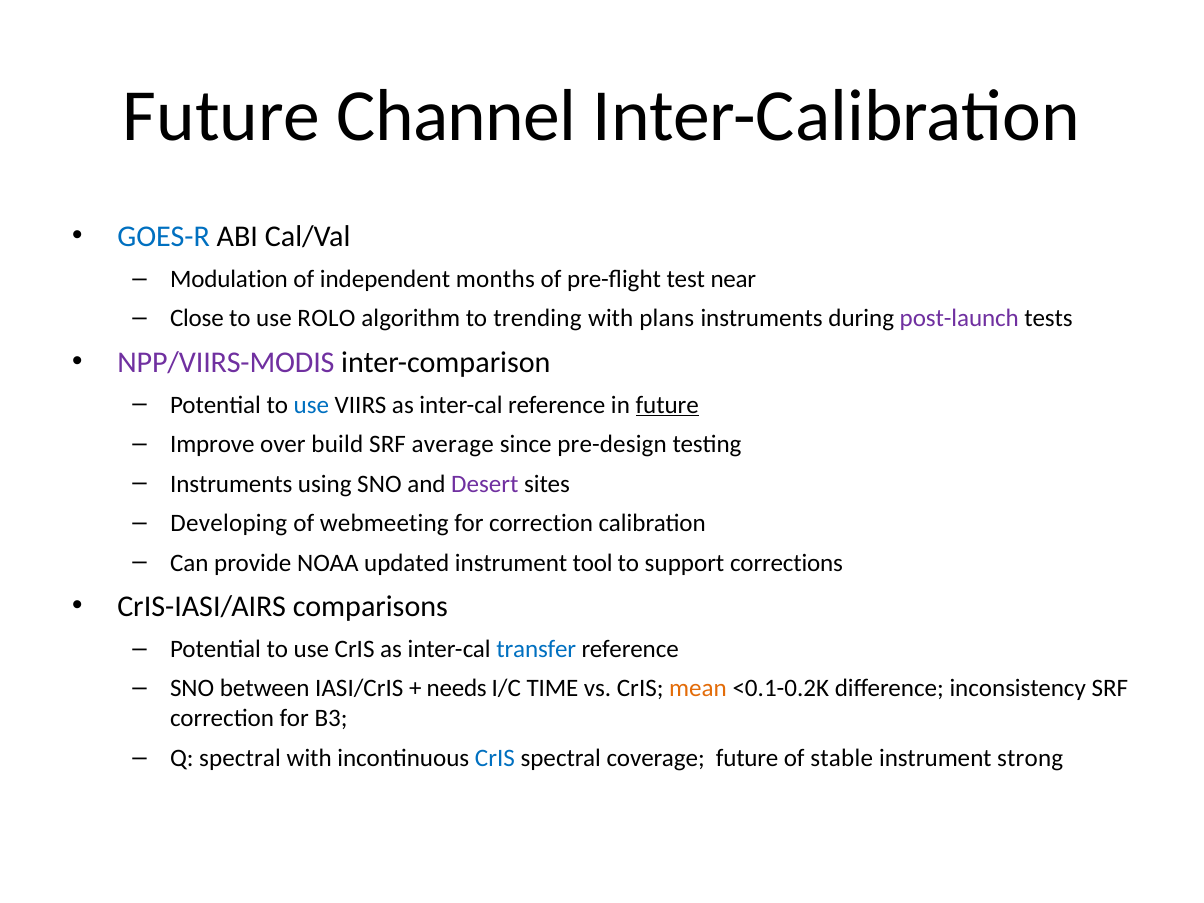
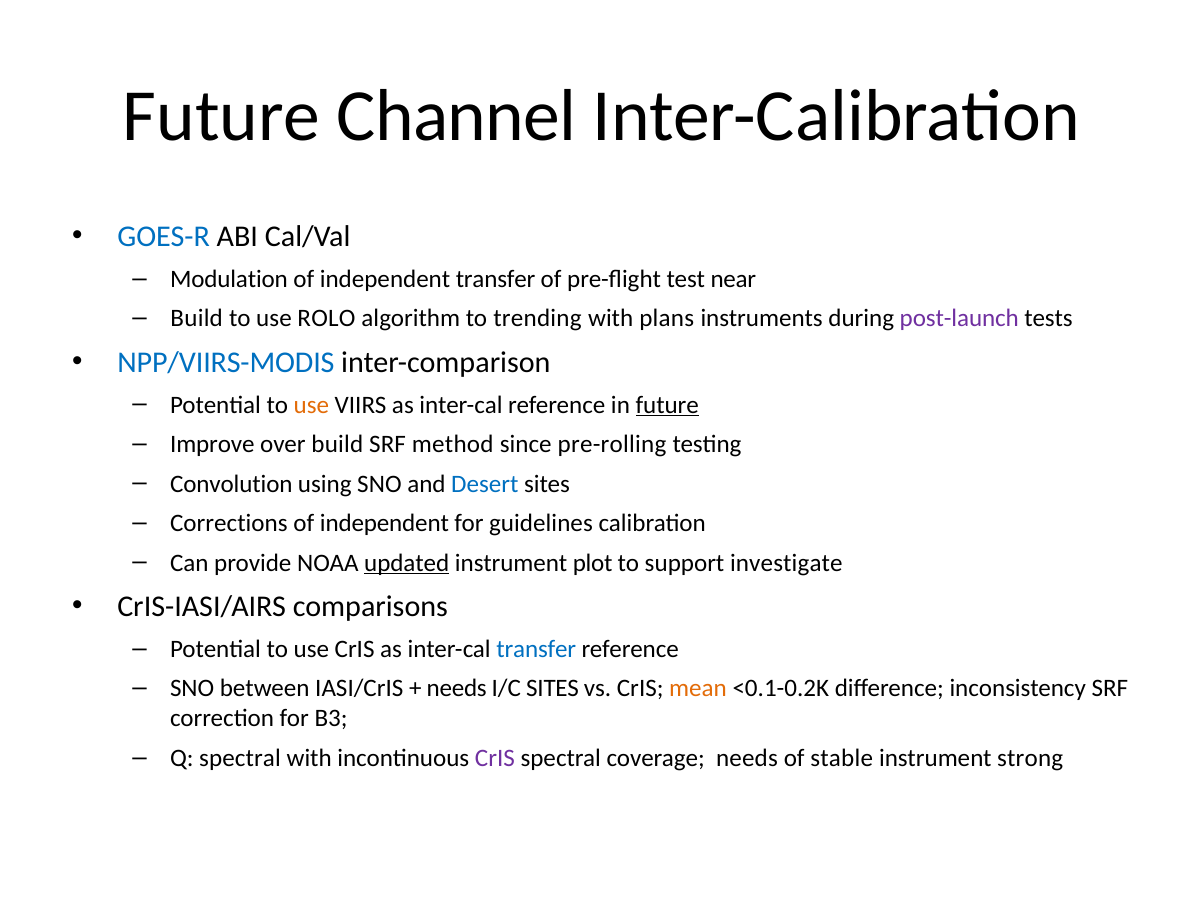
independent months: months -> transfer
Close at (197, 319): Close -> Build
NPP/VIIRS-MODIS colour: purple -> blue
use at (311, 405) colour: blue -> orange
average: average -> method
pre-design: pre-design -> pre-rolling
Instruments at (231, 484): Instruments -> Convolution
Desert colour: purple -> blue
Developing: Developing -> Corrections
webmeeting at (384, 523): webmeeting -> independent
for correction: correction -> guidelines
updated underline: none -> present
tool: tool -> plot
corrections: corrections -> investigate
I/C TIME: TIME -> SITES
CrIS at (495, 758) colour: blue -> purple
coverage future: future -> needs
